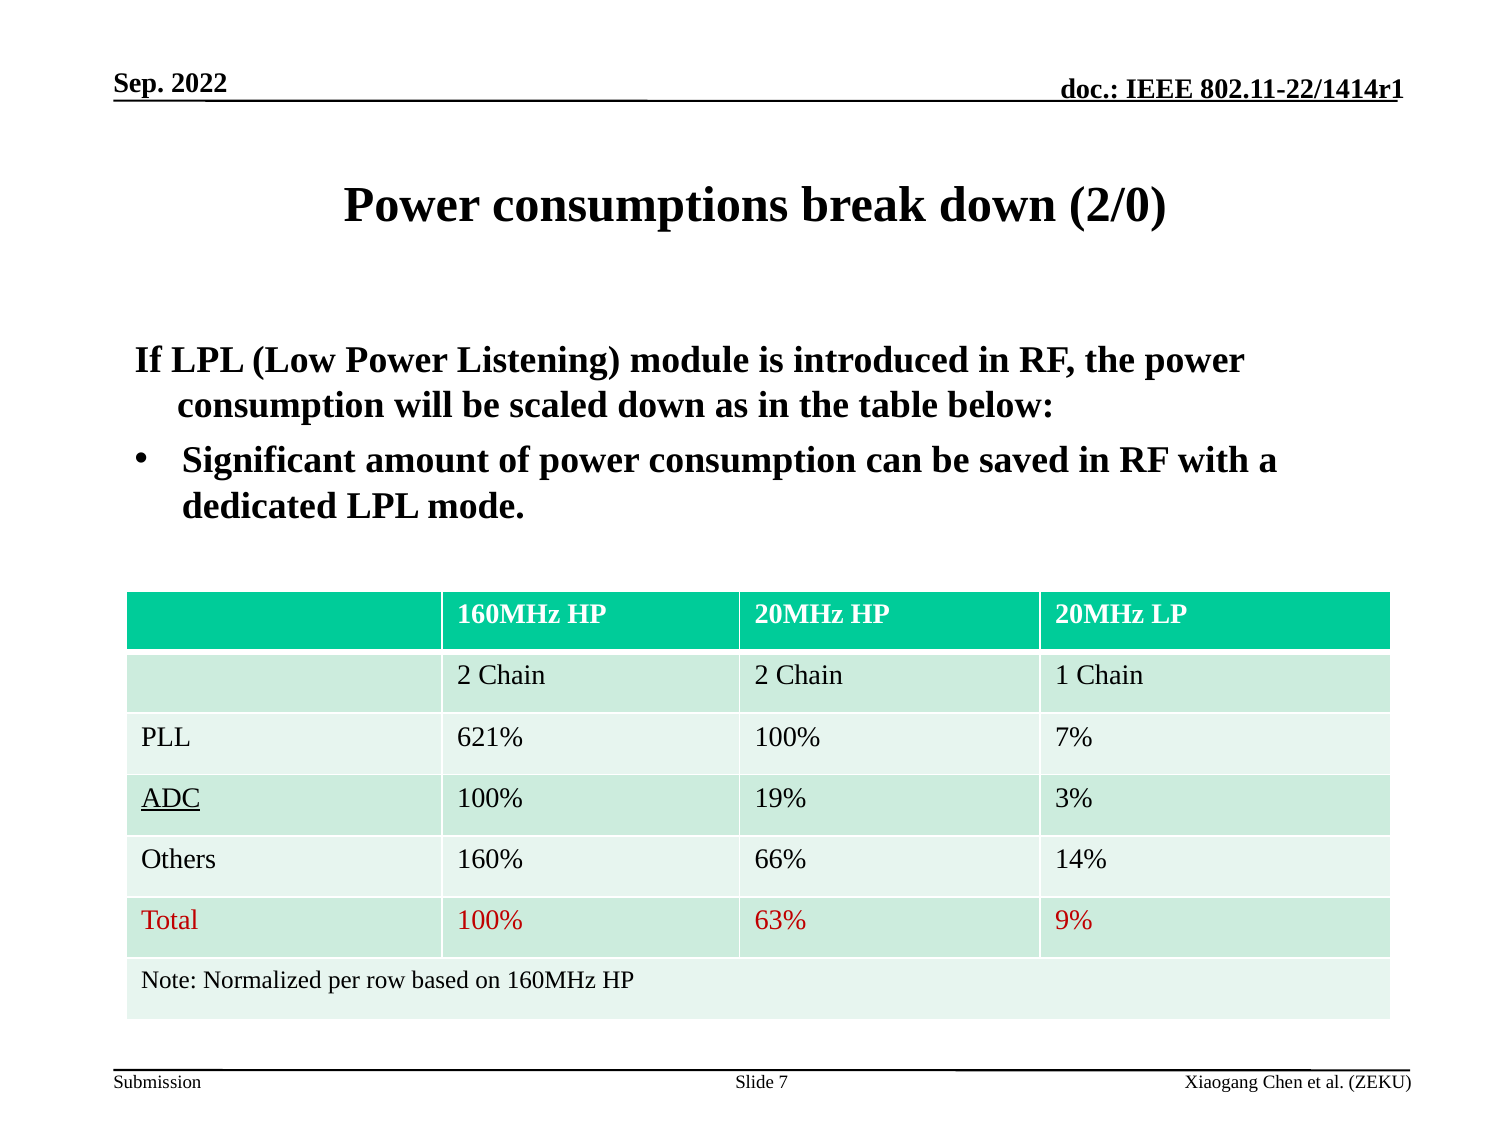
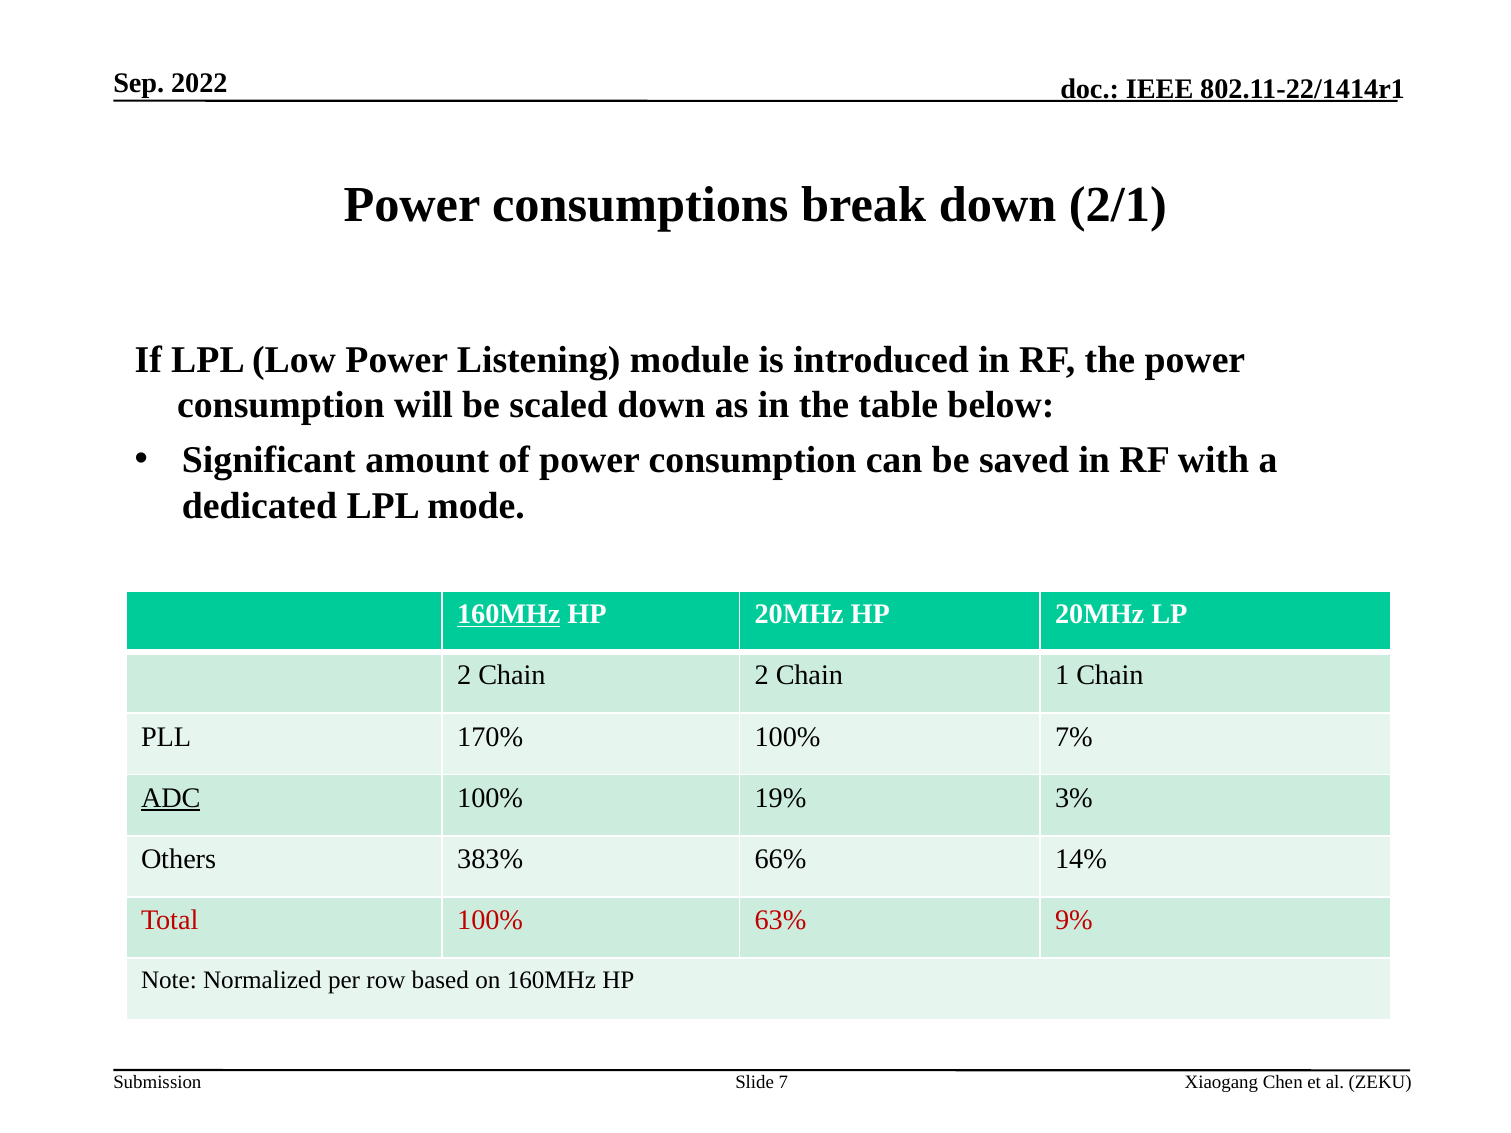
2/0: 2/0 -> 2/1
160MHz at (509, 614) underline: none -> present
621%: 621% -> 170%
160%: 160% -> 383%
